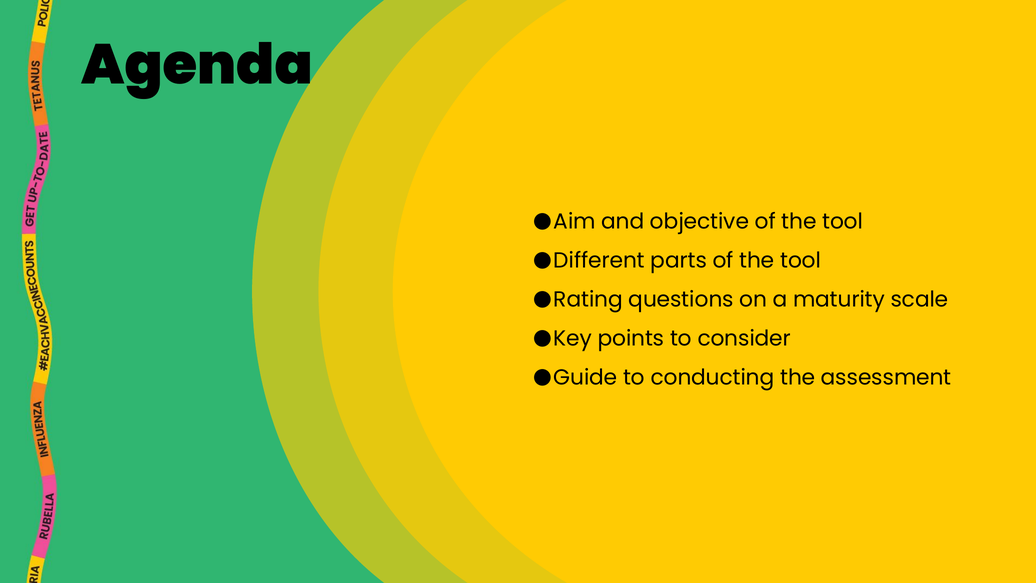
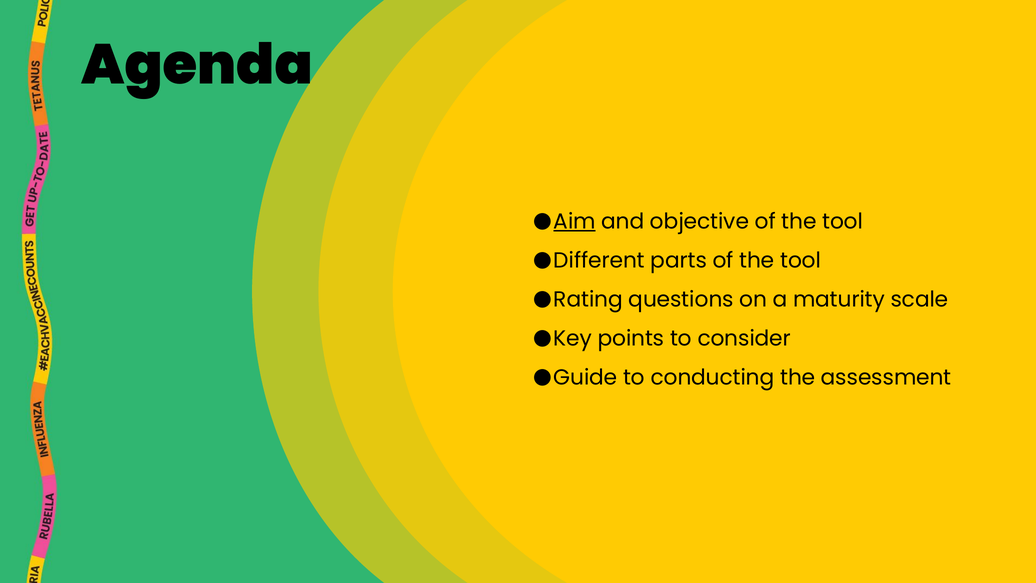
Aim underline: none -> present
